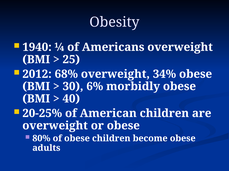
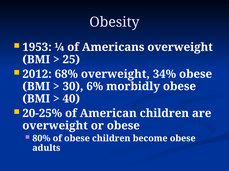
1940: 1940 -> 1953
